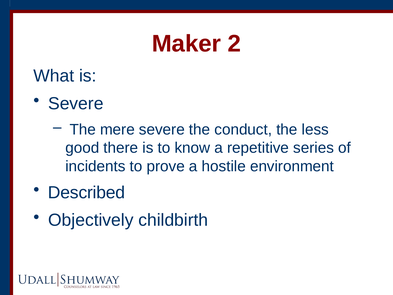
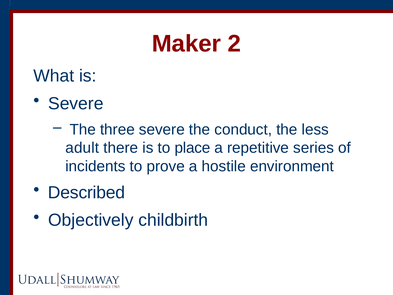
mere: mere -> three
good: good -> adult
know: know -> place
